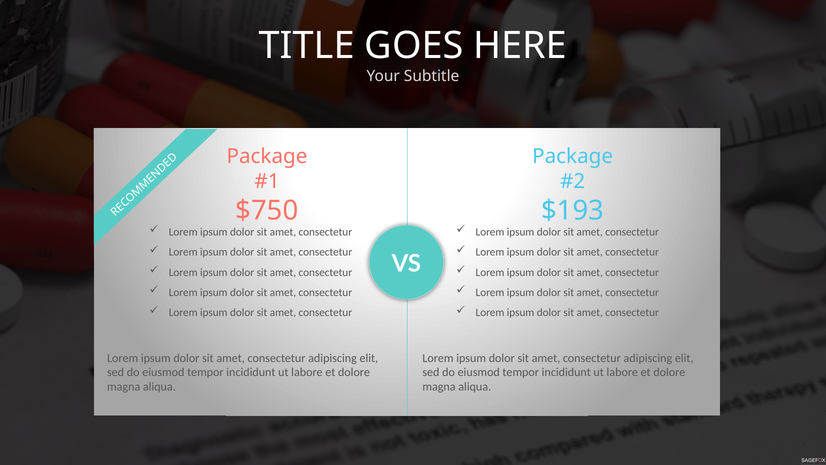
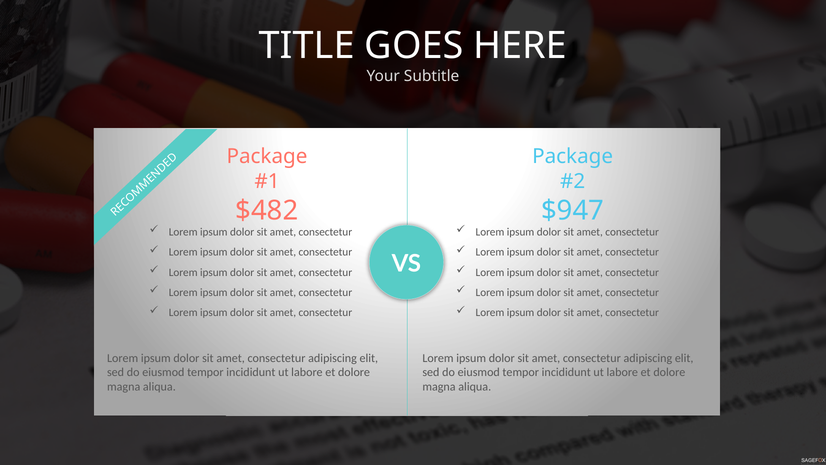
$750: $750 -> $482
$193: $193 -> $947
